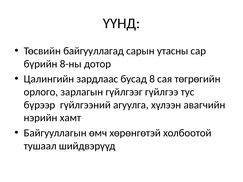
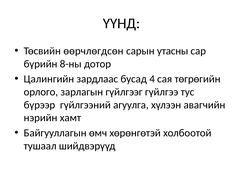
байгууллагад: байгууллагад -> өөрчлөгдсөн
8: 8 -> 4
